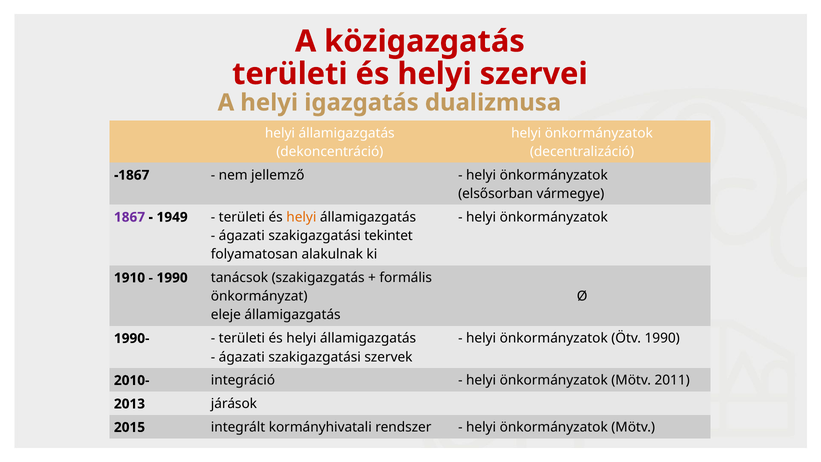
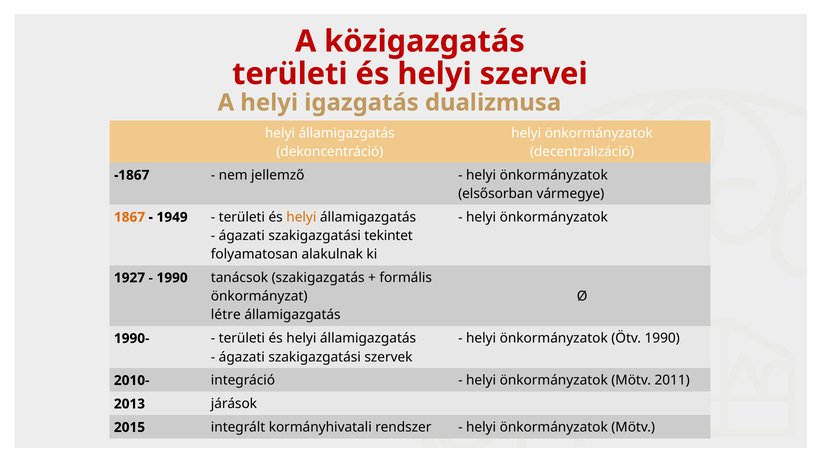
1867 colour: purple -> orange
1910: 1910 -> 1927
eleje: eleje -> létre
